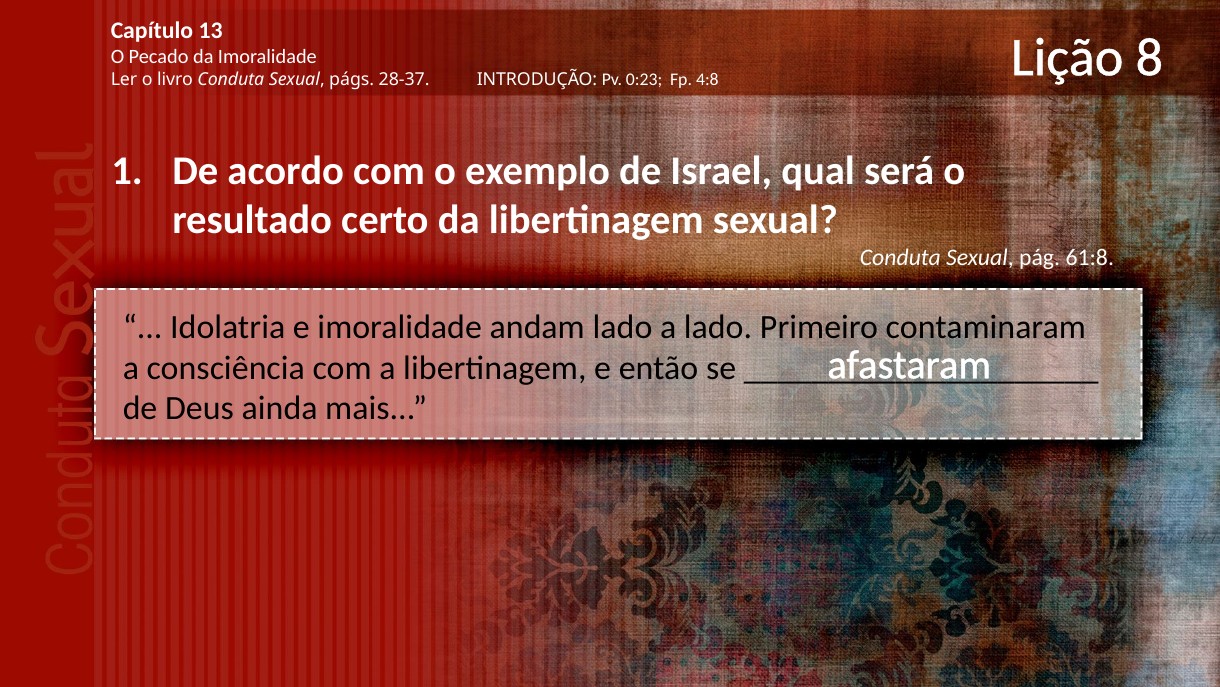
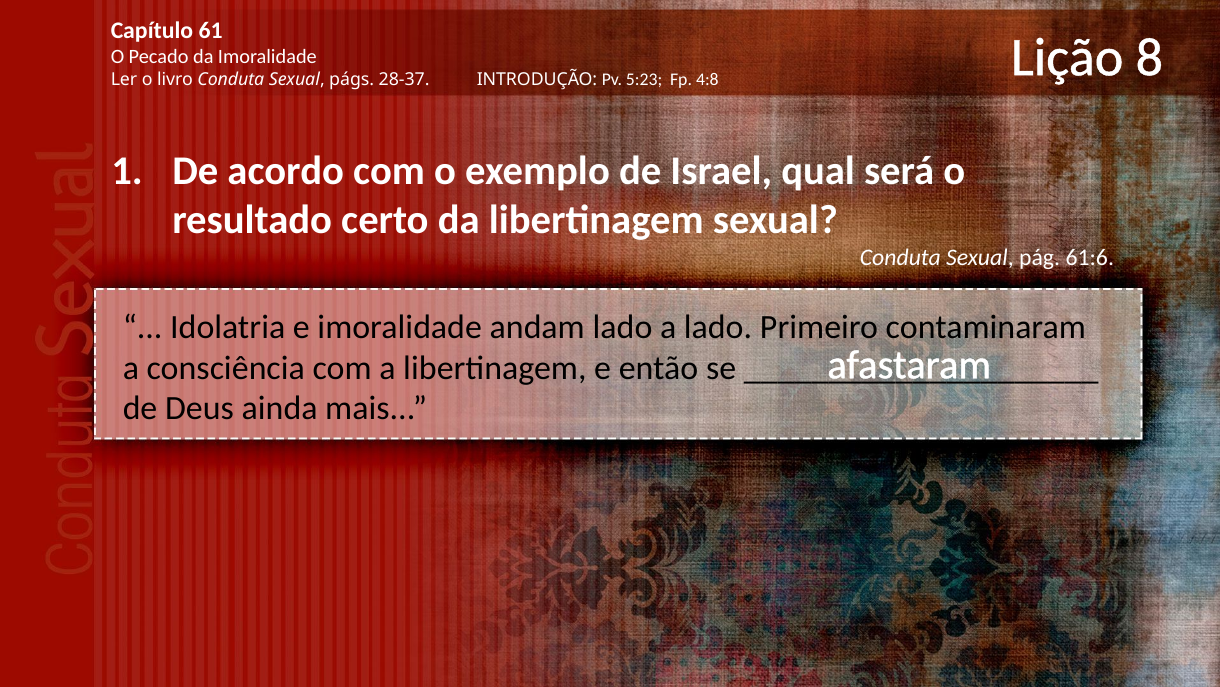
13: 13 -> 61
0:23: 0:23 -> 5:23
61:8: 61:8 -> 61:6
